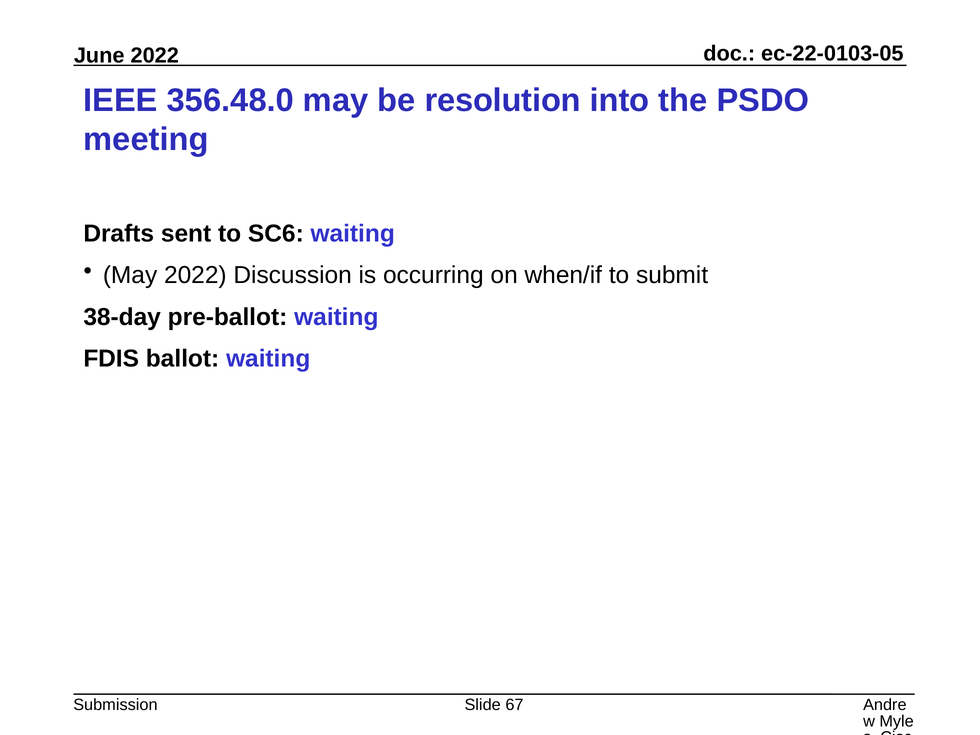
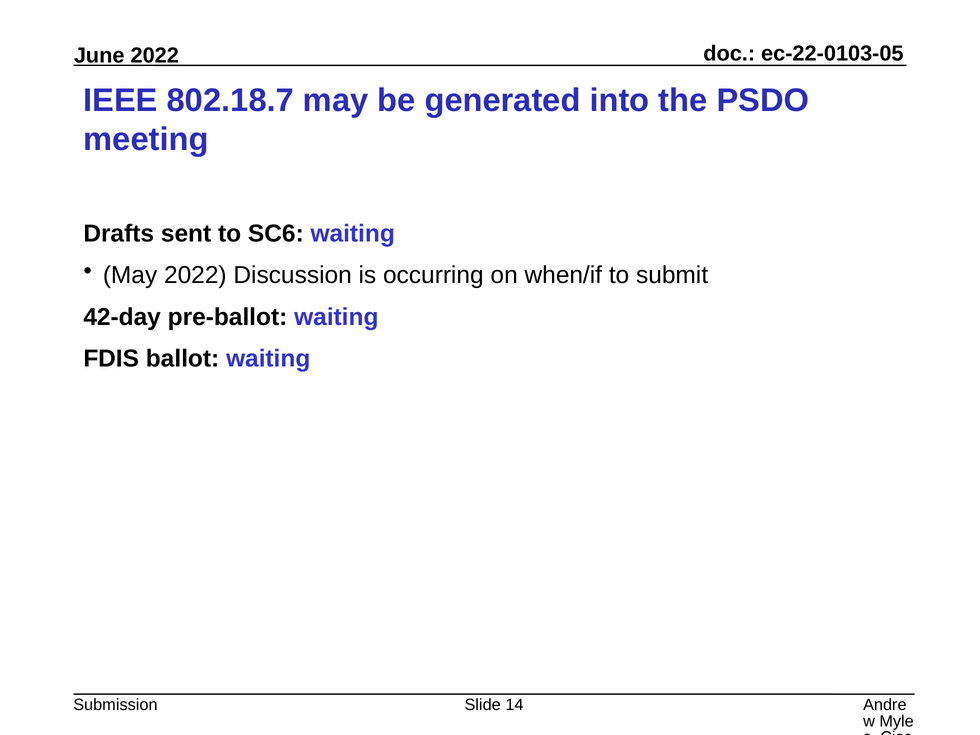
356.48.0: 356.48.0 -> 802.18.7
resolution: resolution -> generated
38-day: 38-day -> 42-day
67: 67 -> 14
